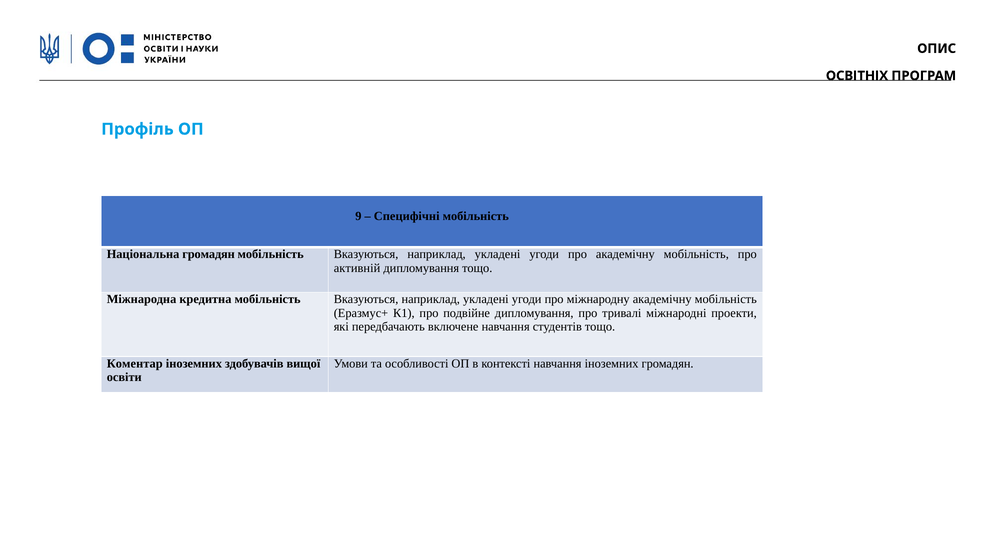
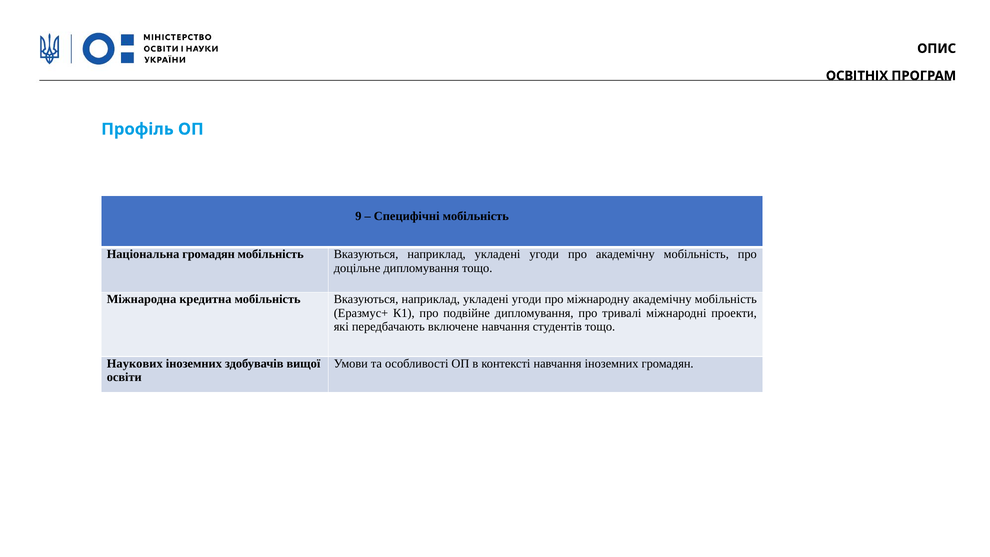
активній: активній -> доцільне
Коментар: Коментар -> Наукових
